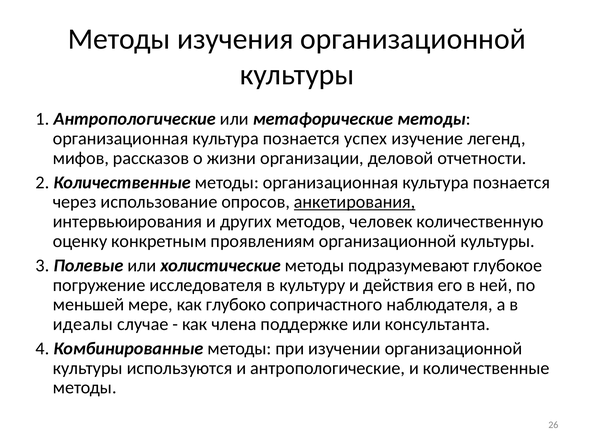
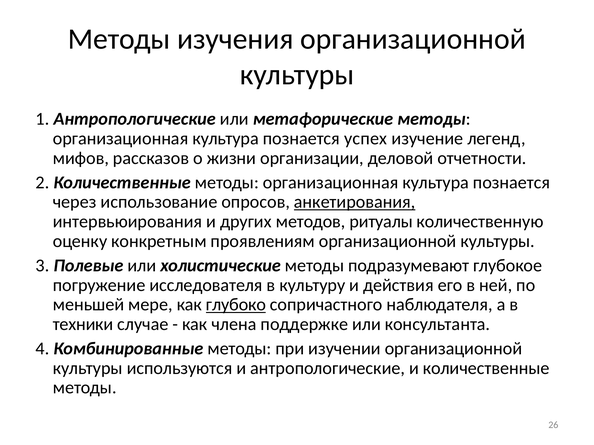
человек: человек -> ритуалы
глубоко underline: none -> present
идеалы: идеалы -> техники
